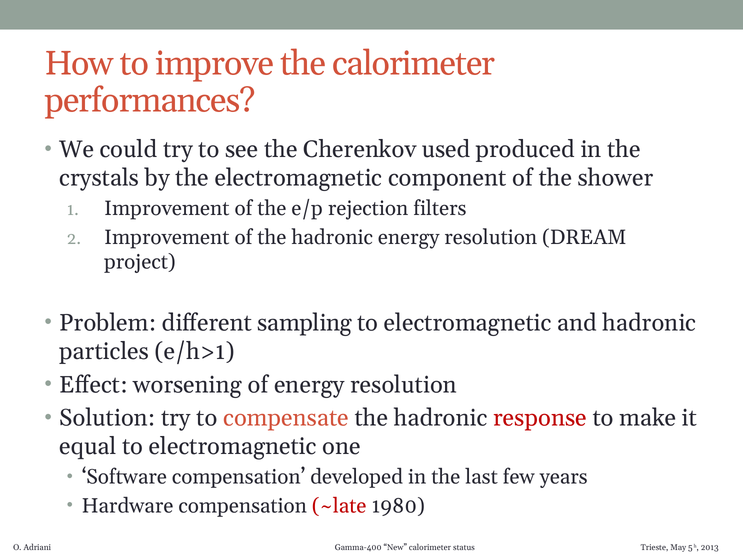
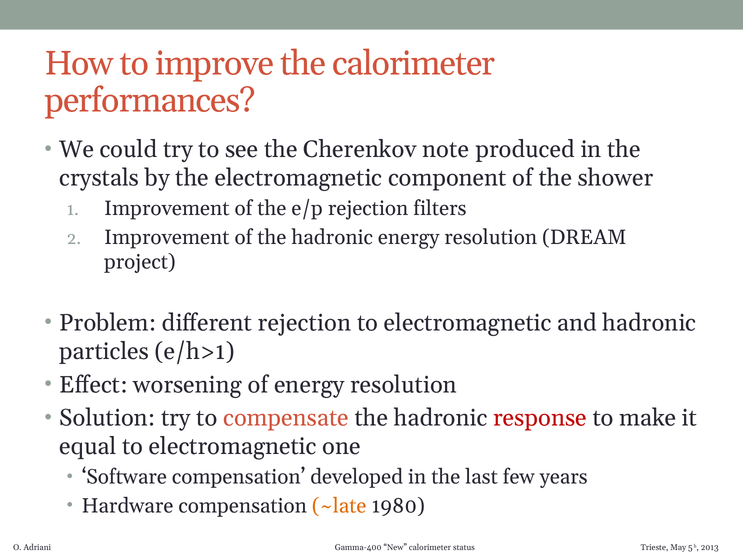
used: used -> note
different sampling: sampling -> rejection
~late colour: red -> orange
